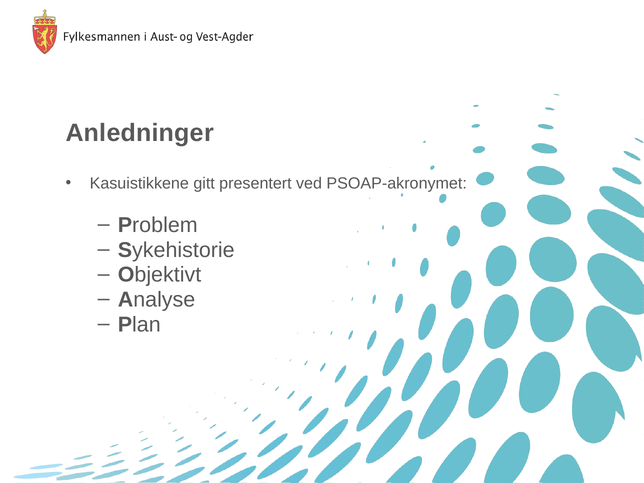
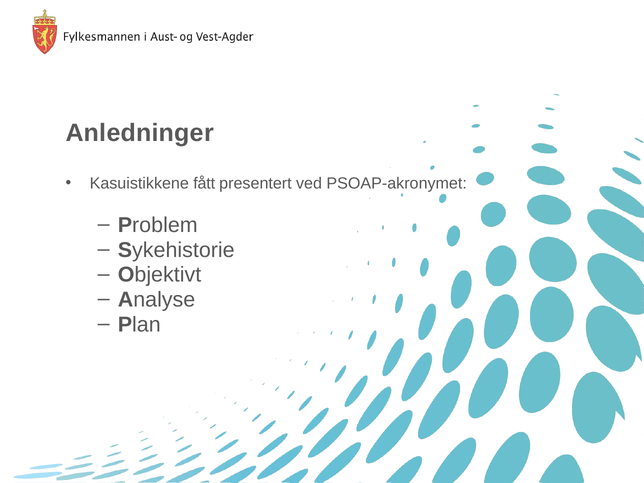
gitt: gitt -> fått
